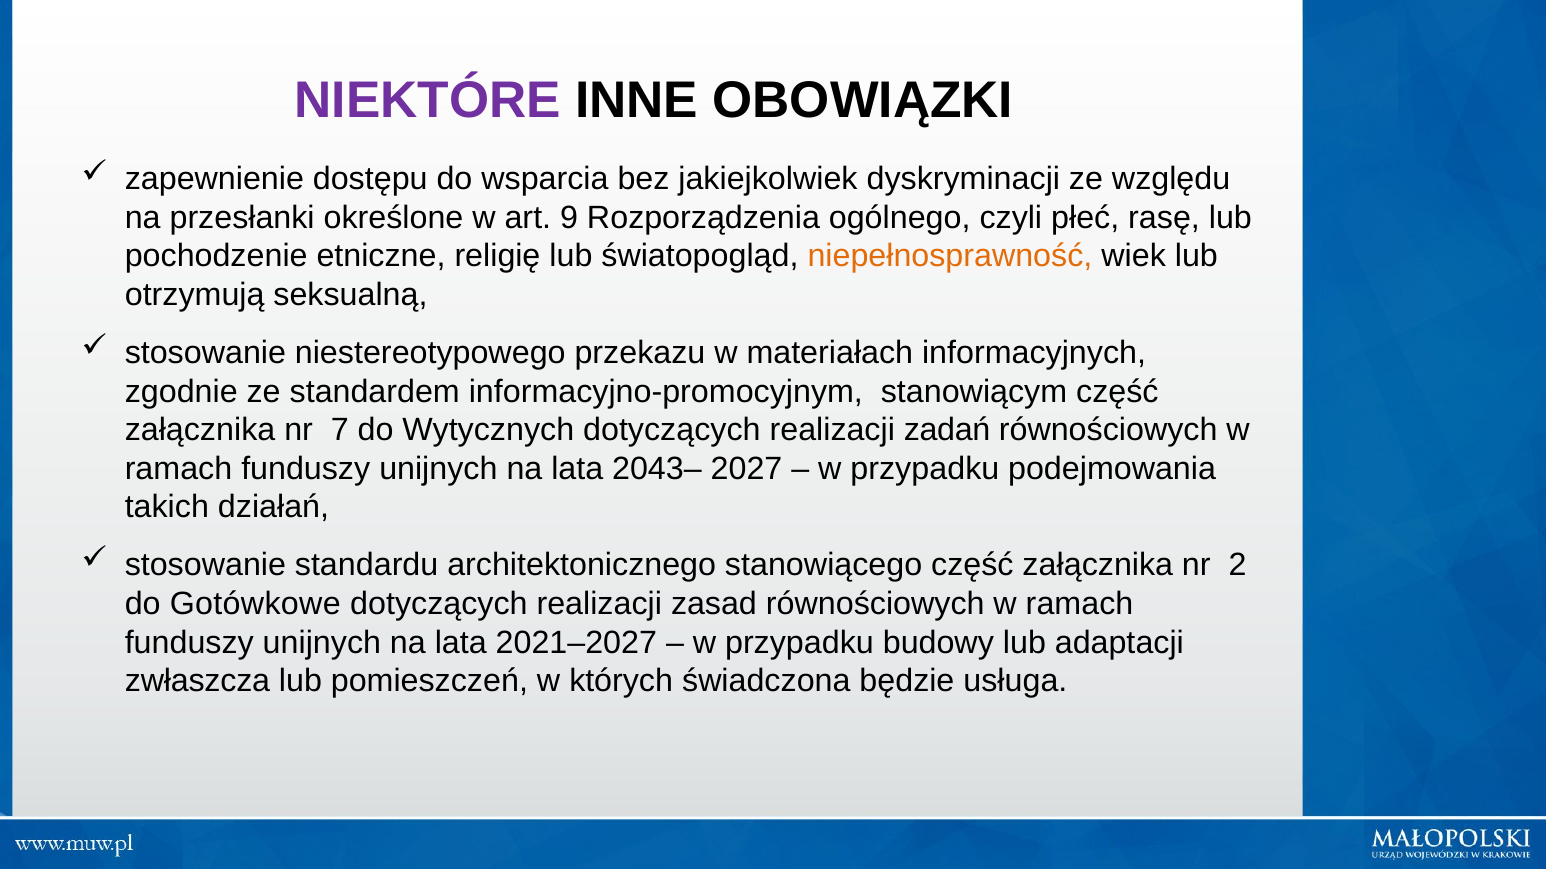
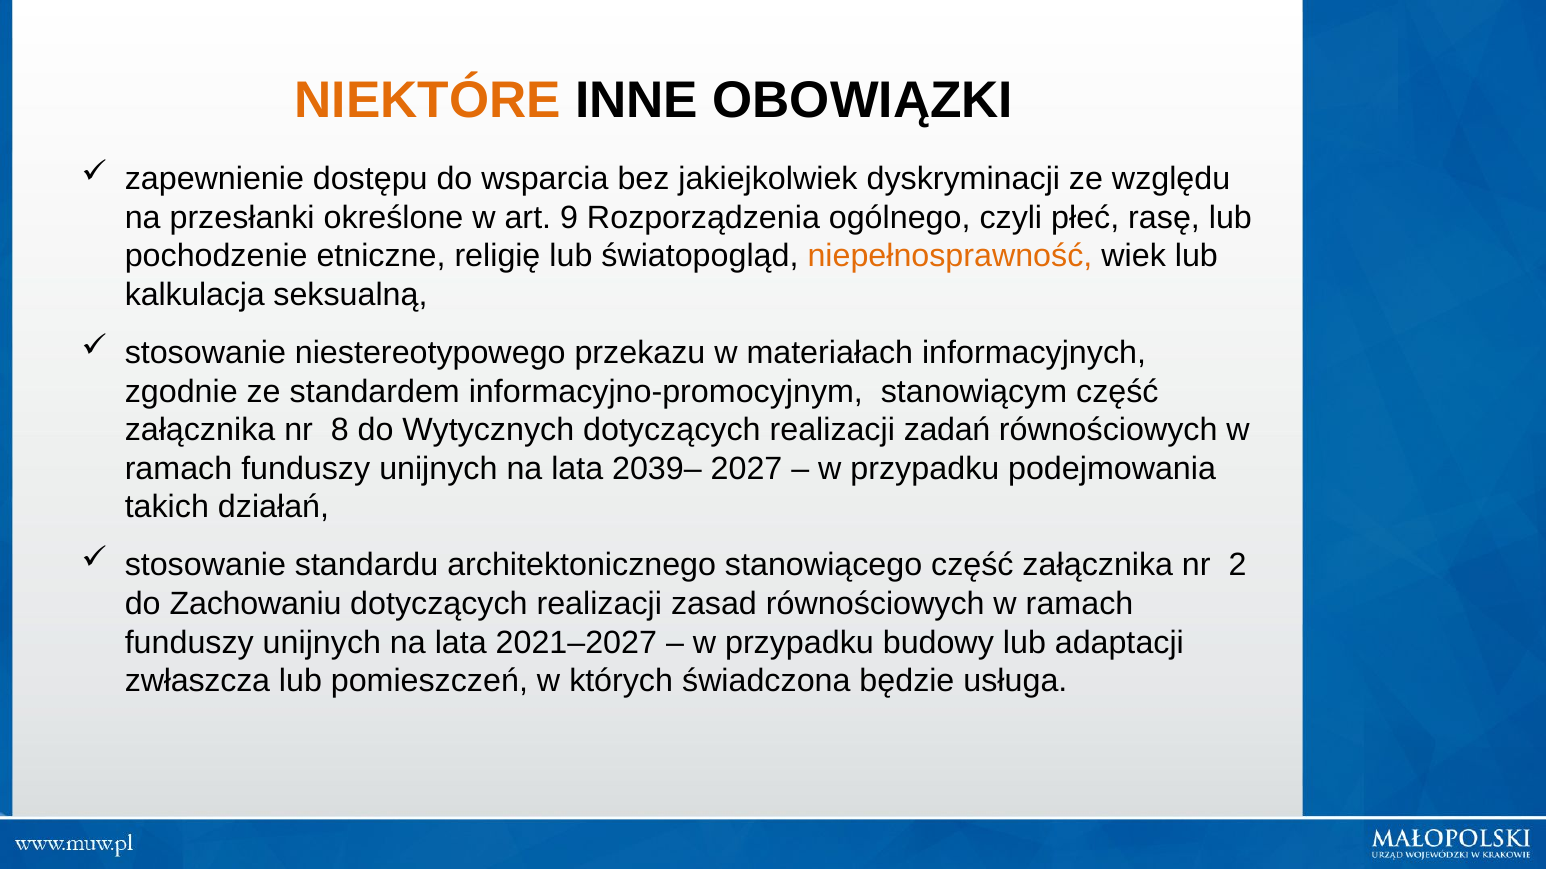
NIEKTÓRE colour: purple -> orange
otrzymują: otrzymują -> kalkulacja
7: 7 -> 8
2043–: 2043– -> 2039–
Gotówkowe: Gotówkowe -> Zachowaniu
